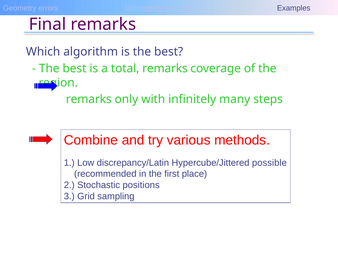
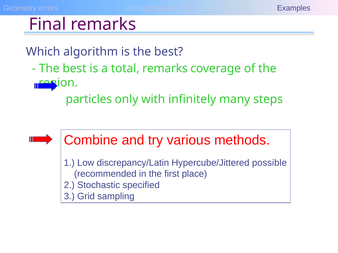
remarks at (89, 99): remarks -> particles
positions: positions -> specified
